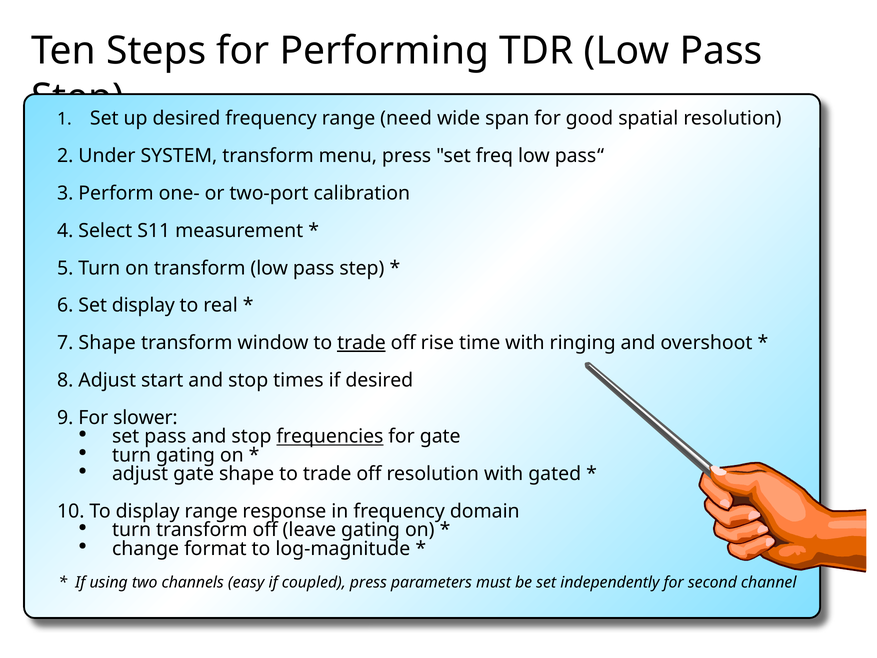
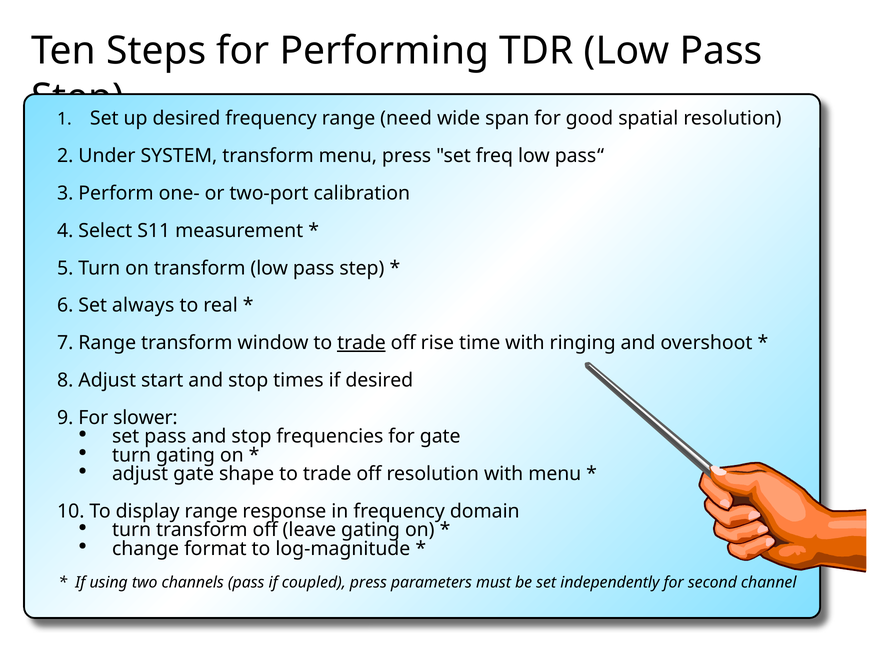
Set display: display -> always
7 Shape: Shape -> Range
frequencies underline: present -> none
with gated: gated -> menu
channels easy: easy -> pass
